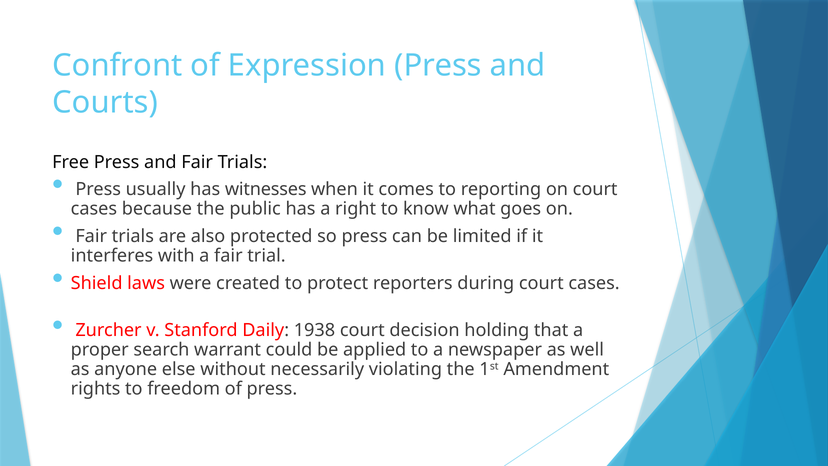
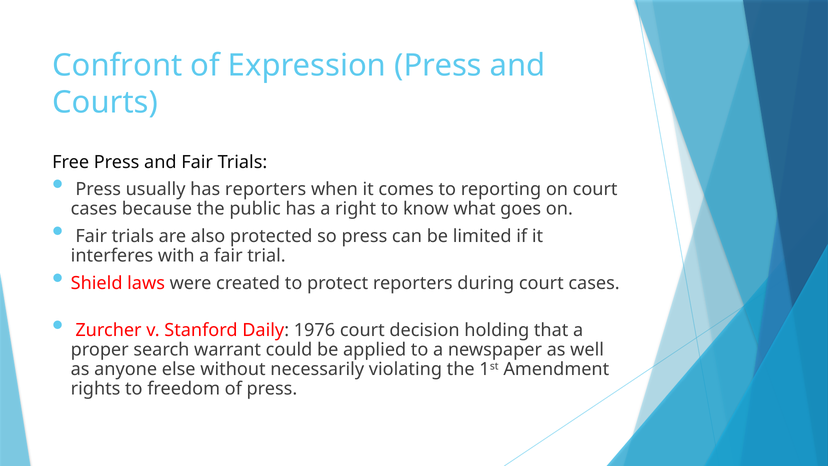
has witnesses: witnesses -> reporters
1938: 1938 -> 1976
